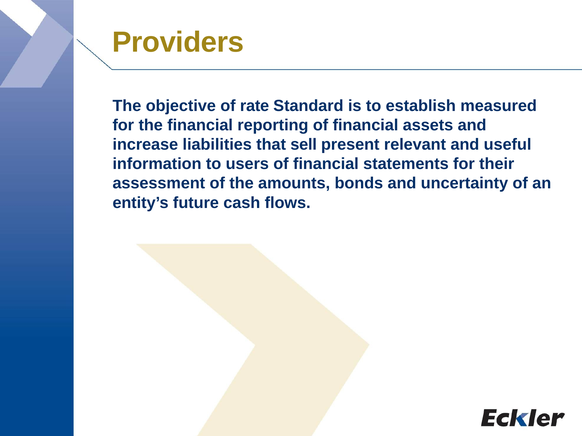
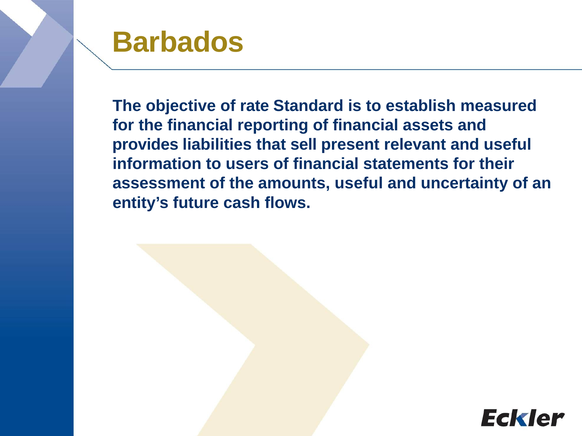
Providers: Providers -> Barbados
increase: increase -> provides
amounts bonds: bonds -> useful
